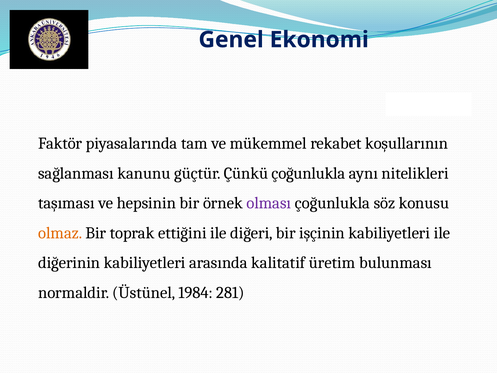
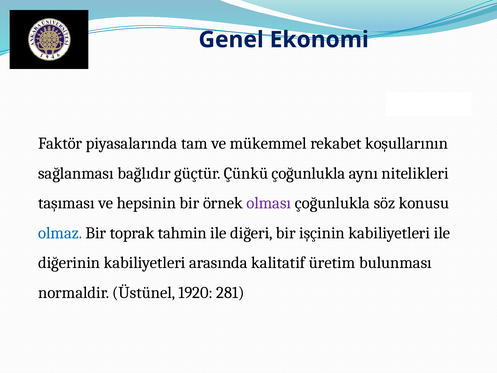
kanunu: kanunu -> bağlıdır
olmaz colour: orange -> blue
ettiğini: ettiğini -> tahmin
1984: 1984 -> 1920
